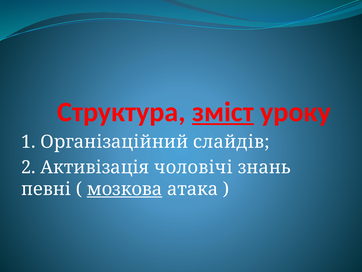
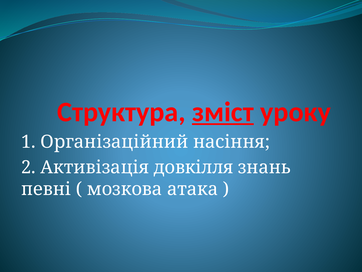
слайдів: слайдів -> насіння
чоловічі: чоловічі -> довкілля
мозкова underline: present -> none
